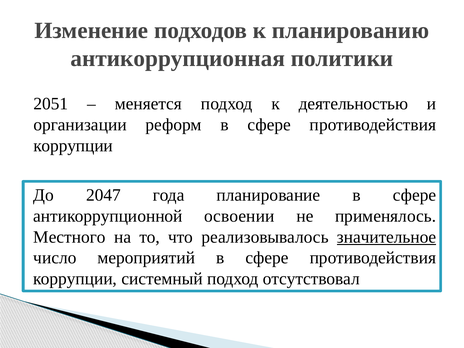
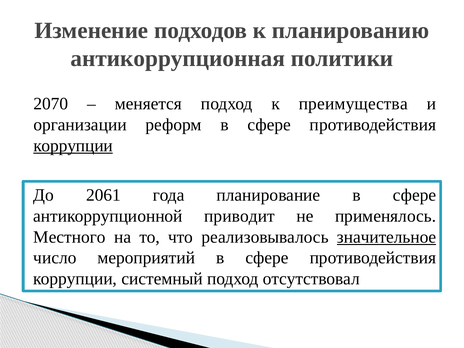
2051: 2051 -> 2070
деятельностью: деятельностью -> преимущества
коррупции at (73, 146) underline: none -> present
2047: 2047 -> 2061
освоении: освоении -> приводит
